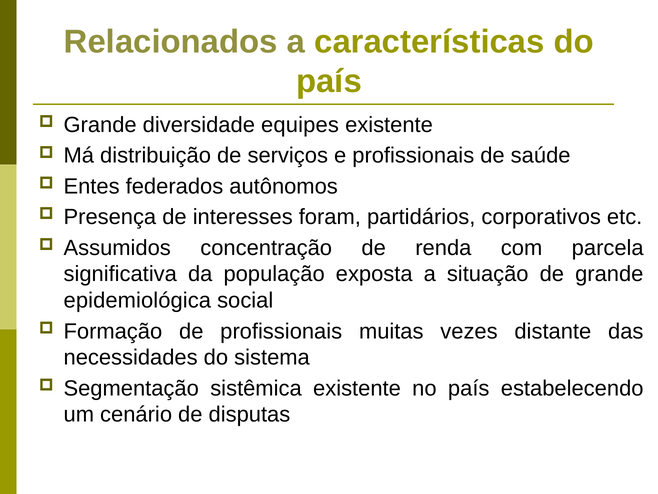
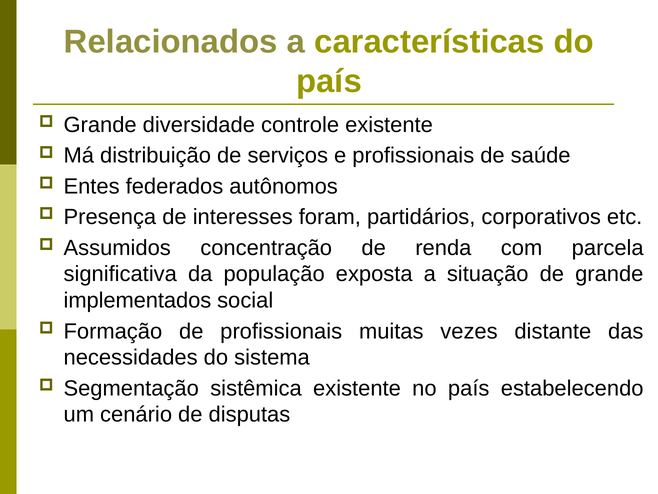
equipes: equipes -> controle
epidemiológica: epidemiológica -> implementados
